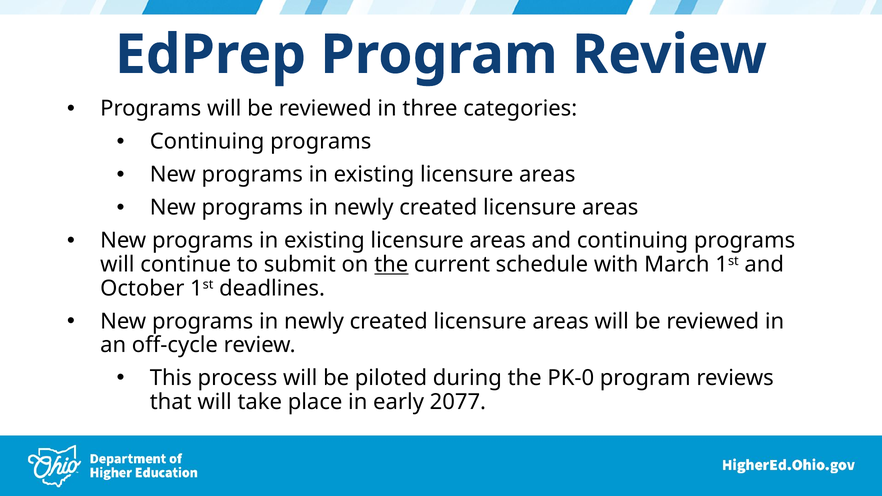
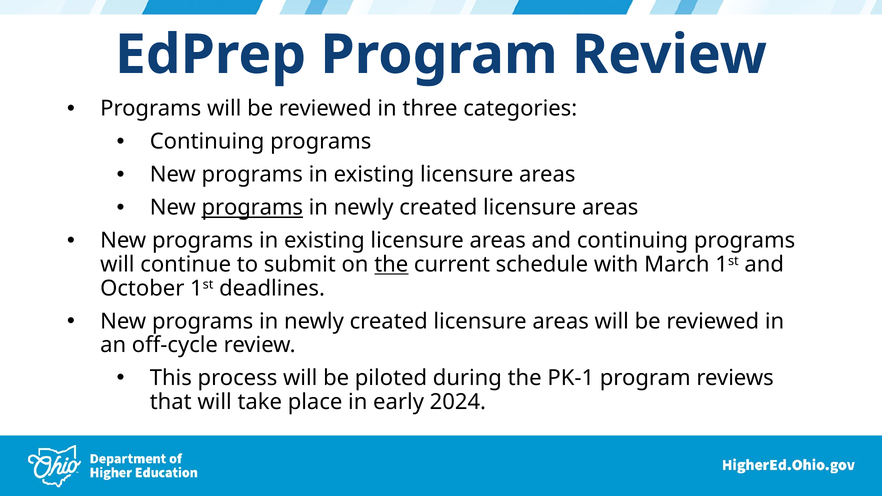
programs at (252, 208) underline: none -> present
PK-0: PK-0 -> PK-1
2077: 2077 -> 2024
